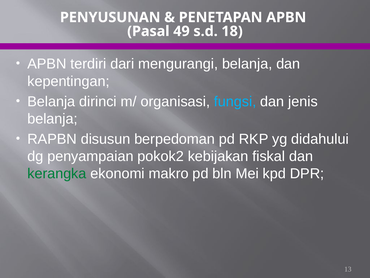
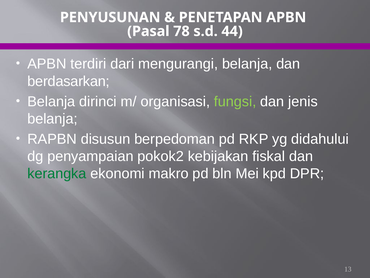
49: 49 -> 78
18: 18 -> 44
kepentingan: kepentingan -> berdasarkan
fungsi colour: light blue -> light green
